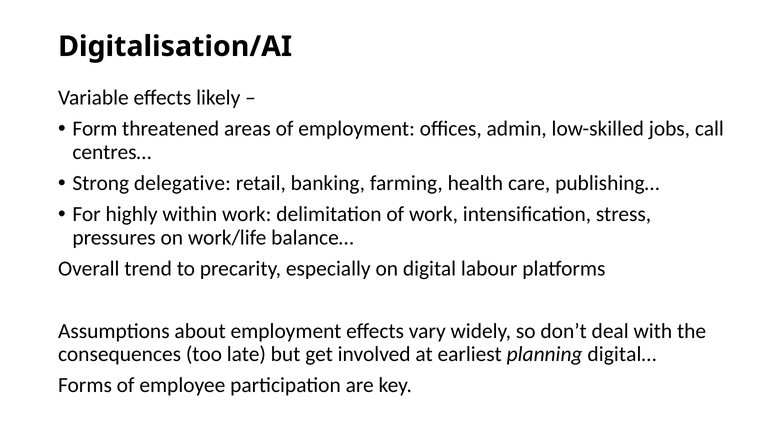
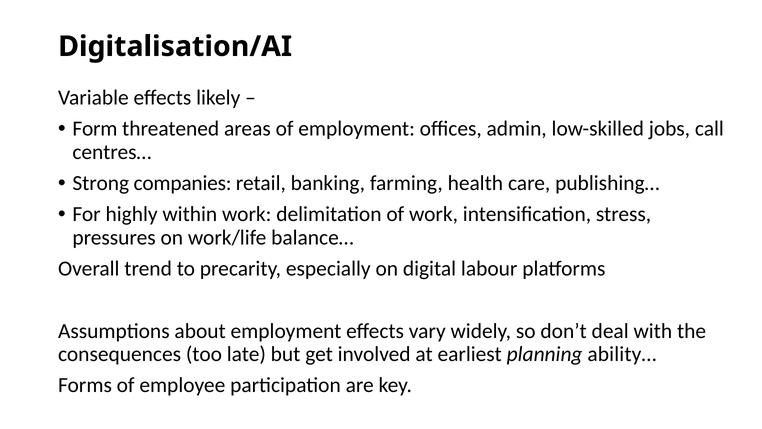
delegative: delegative -> companies
digital…: digital… -> ability…
